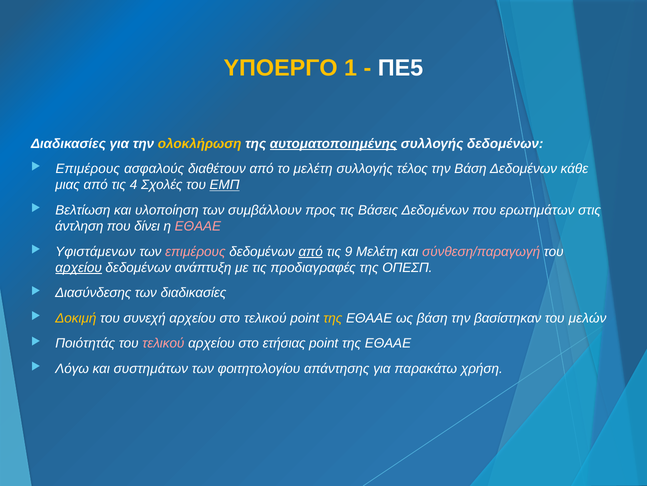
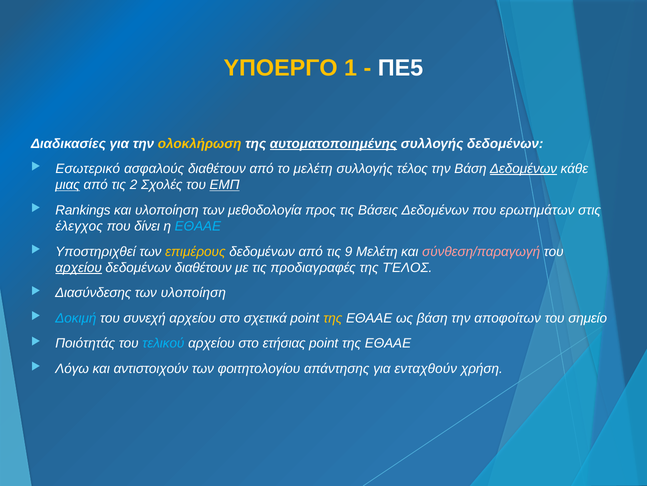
Επιμέρους at (88, 169): Επιμέρους -> Εσωτερικό
Δεδομένων at (523, 169) underline: none -> present
μιας underline: none -> present
4: 4 -> 2
Βελτίωση: Βελτίωση -> Rankings
συμβάλλουν: συμβάλλουν -> μεθοδολογία
άντληση: άντληση -> έλεγχος
ΕΘΑΑΕ at (198, 226) colour: pink -> light blue
Υφιστάμενων: Υφιστάμενων -> Υποστηριχθεί
επιμέρους at (195, 251) colour: pink -> yellow
από at (311, 251) underline: present -> none
δεδομένων ανάπτυξη: ανάπτυξη -> διαθέτουν
της ΟΠΕΣΠ: ΟΠΕΣΠ -> ΤΈΛΟΣ
των διαδικασίες: διαδικασίες -> υλοποίηση
Δοκιμή colour: yellow -> light blue
στο τελικού: τελικού -> σχετικά
βασίστηκαν: βασίστηκαν -> αποφοίτων
μελών: μελών -> σημείο
τελικού at (163, 343) colour: pink -> light blue
συστημάτων: συστημάτων -> αντιστοιχούν
παρακάτω: παρακάτω -> ενταχθούν
